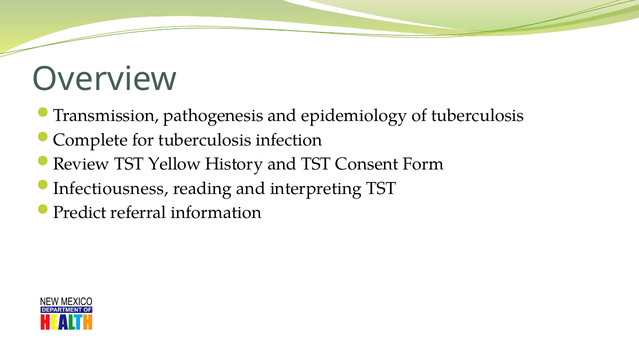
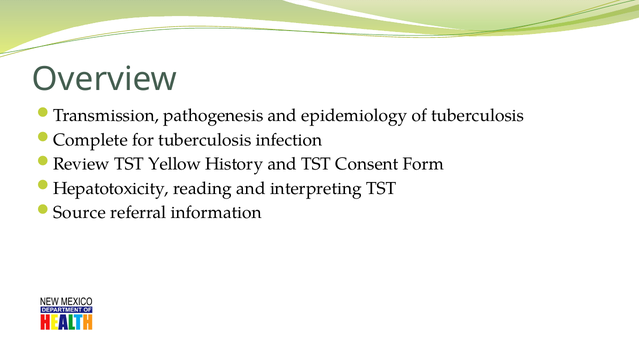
Infectiousness: Infectiousness -> Hepatotoxicity
Predict: Predict -> Source
